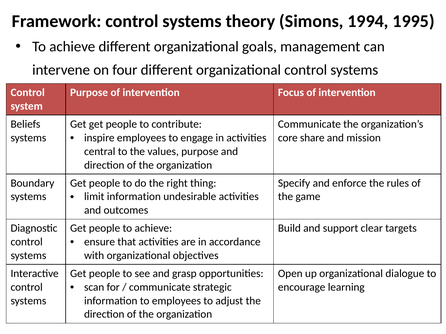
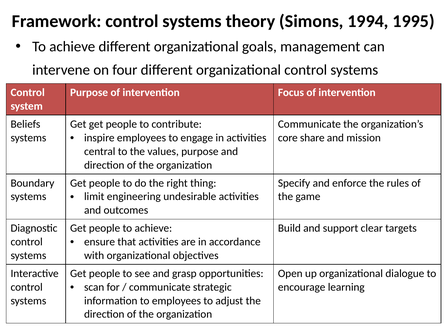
limit information: information -> engineering
